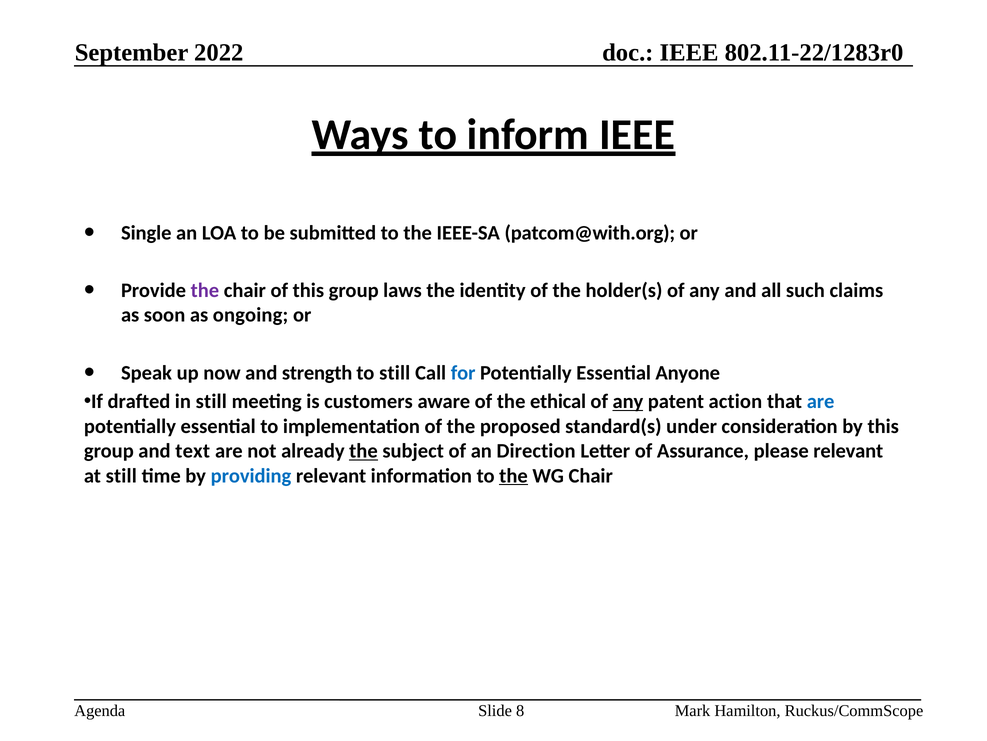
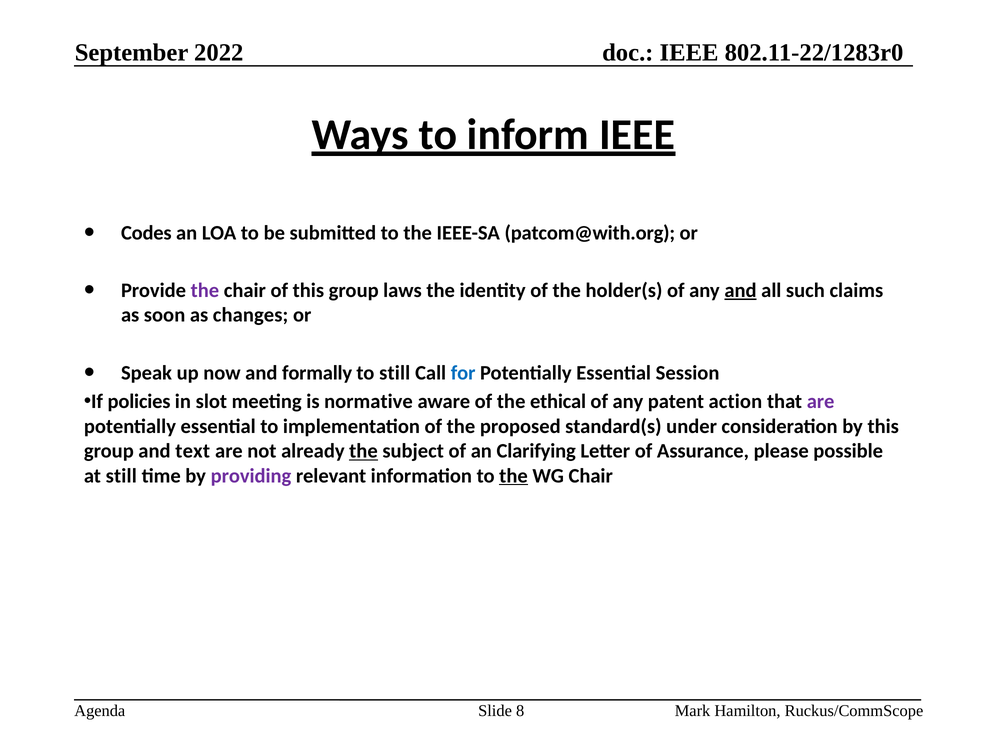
Single: Single -> Codes
and at (740, 290) underline: none -> present
ongoing: ongoing -> changes
strength: strength -> formally
Anyone: Anyone -> Session
drafted: drafted -> policies
in still: still -> slot
customers: customers -> normative
any at (628, 401) underline: present -> none
are at (821, 401) colour: blue -> purple
Direction: Direction -> Clarifying
please relevant: relevant -> possible
providing colour: blue -> purple
